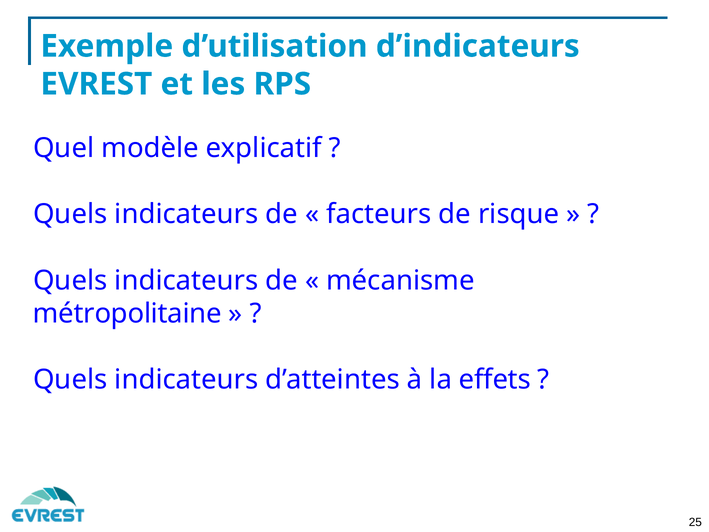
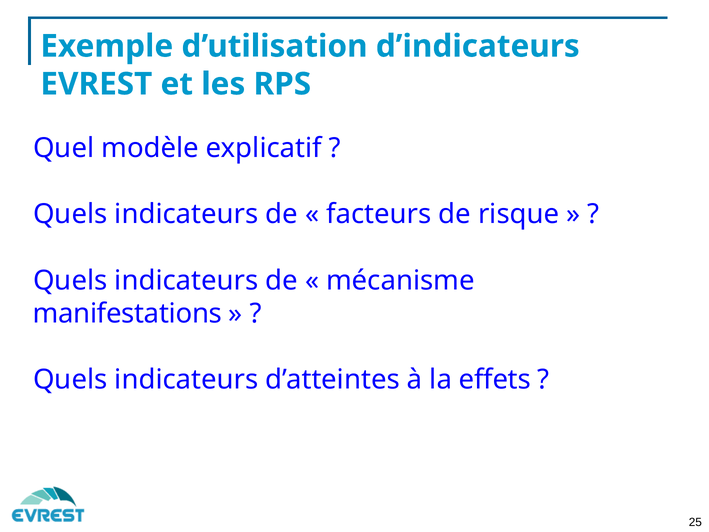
métropolitaine: métropolitaine -> manifestations
